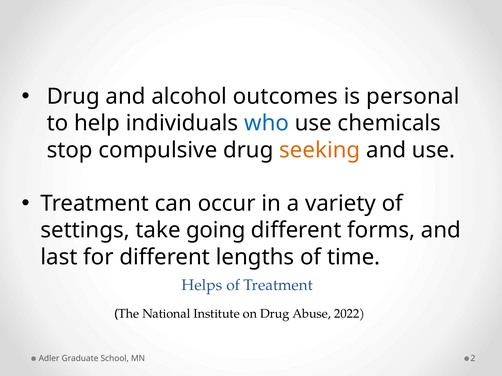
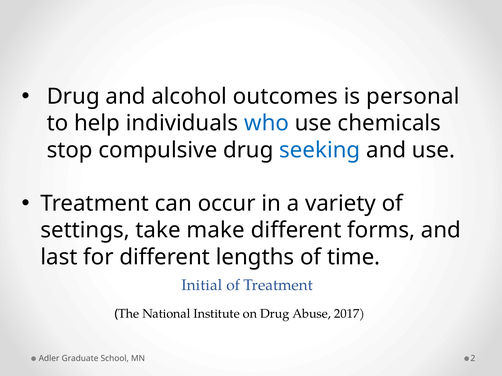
seeking colour: orange -> blue
going: going -> make
Helps: Helps -> Initial
2022: 2022 -> 2017
